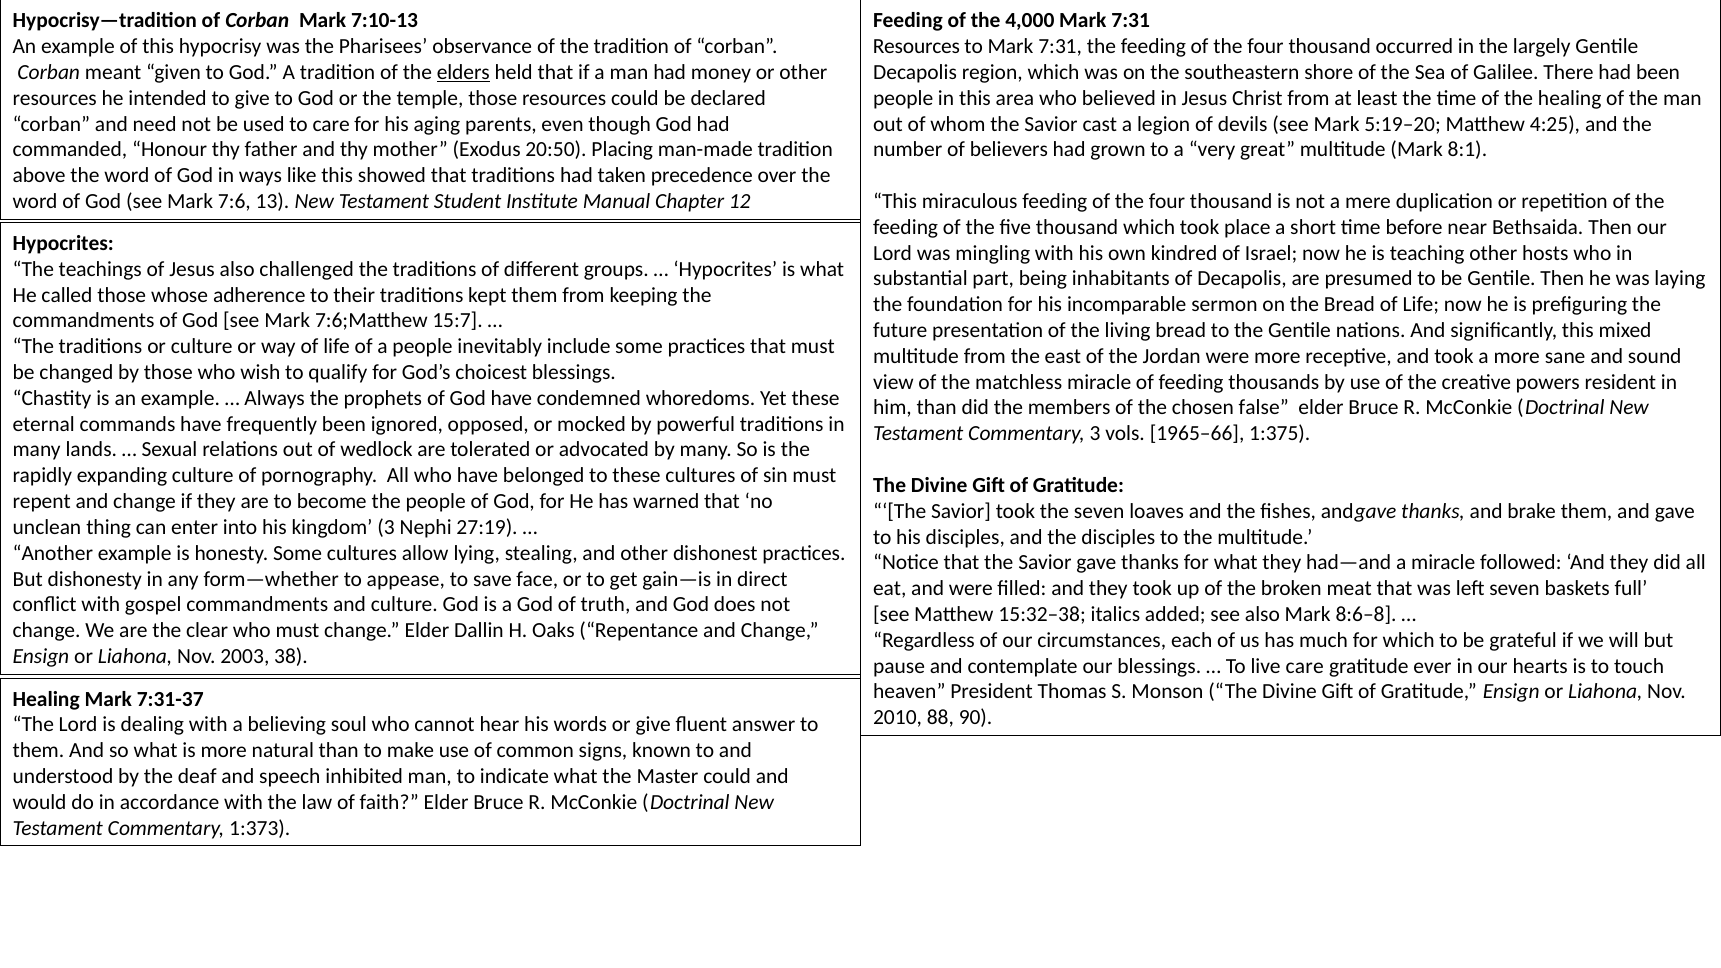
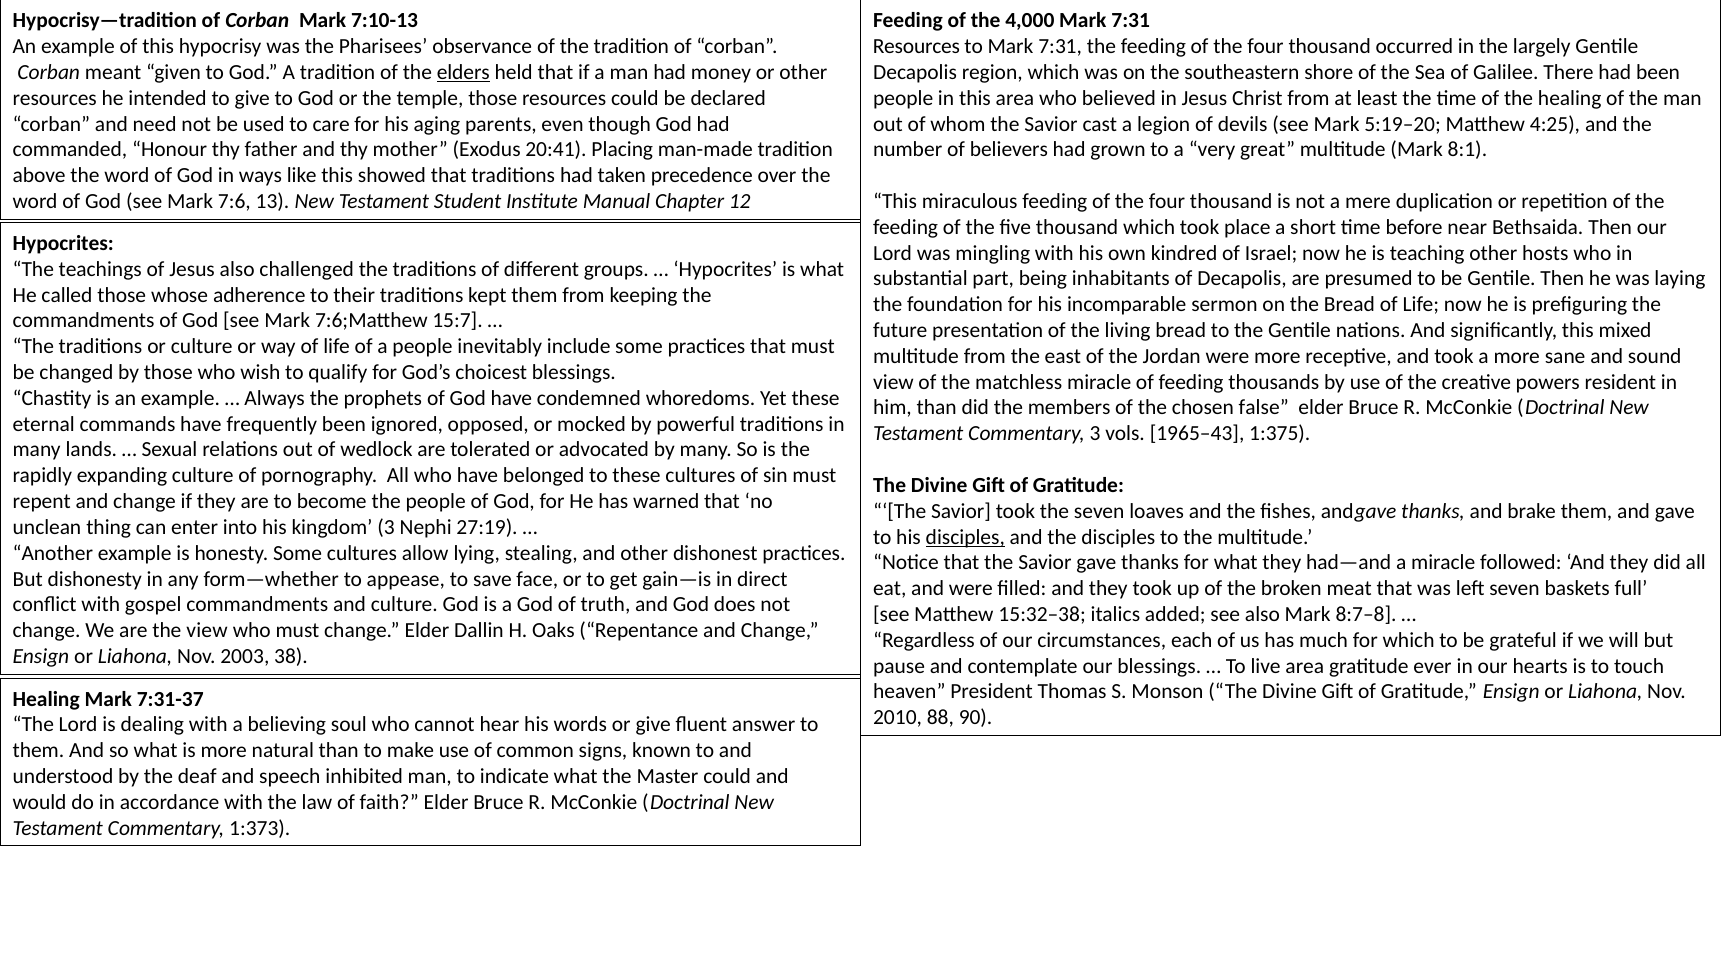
20:50: 20:50 -> 20:41
1965–66: 1965–66 -> 1965–43
disciples at (965, 537) underline: none -> present
8:6–8: 8:6–8 -> 8:7–8
the clear: clear -> view
live care: care -> area
